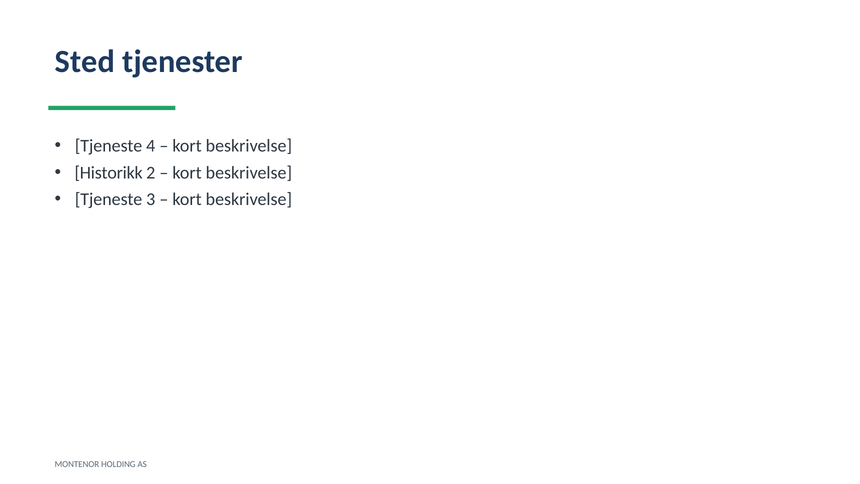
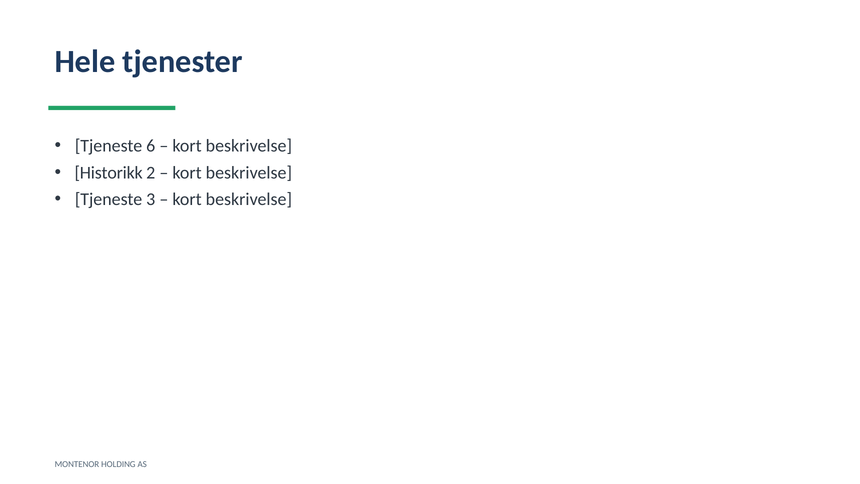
Sted: Sted -> Hele
4: 4 -> 6
